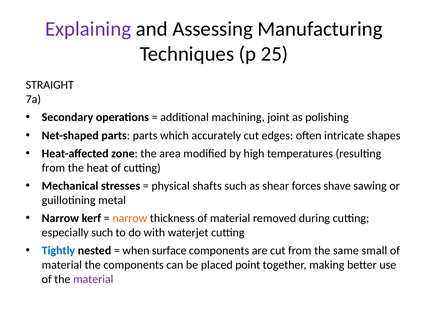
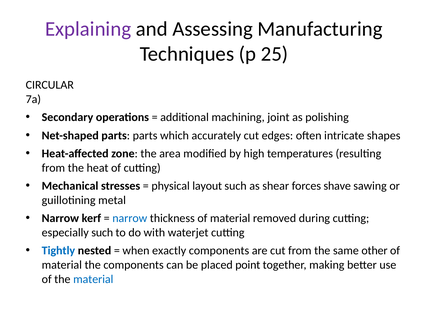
STRAIGHT: STRAIGHT -> CIRCULAR
shafts: shafts -> layout
narrow at (130, 218) colour: orange -> blue
surface: surface -> exactly
small: small -> other
material at (93, 279) colour: purple -> blue
